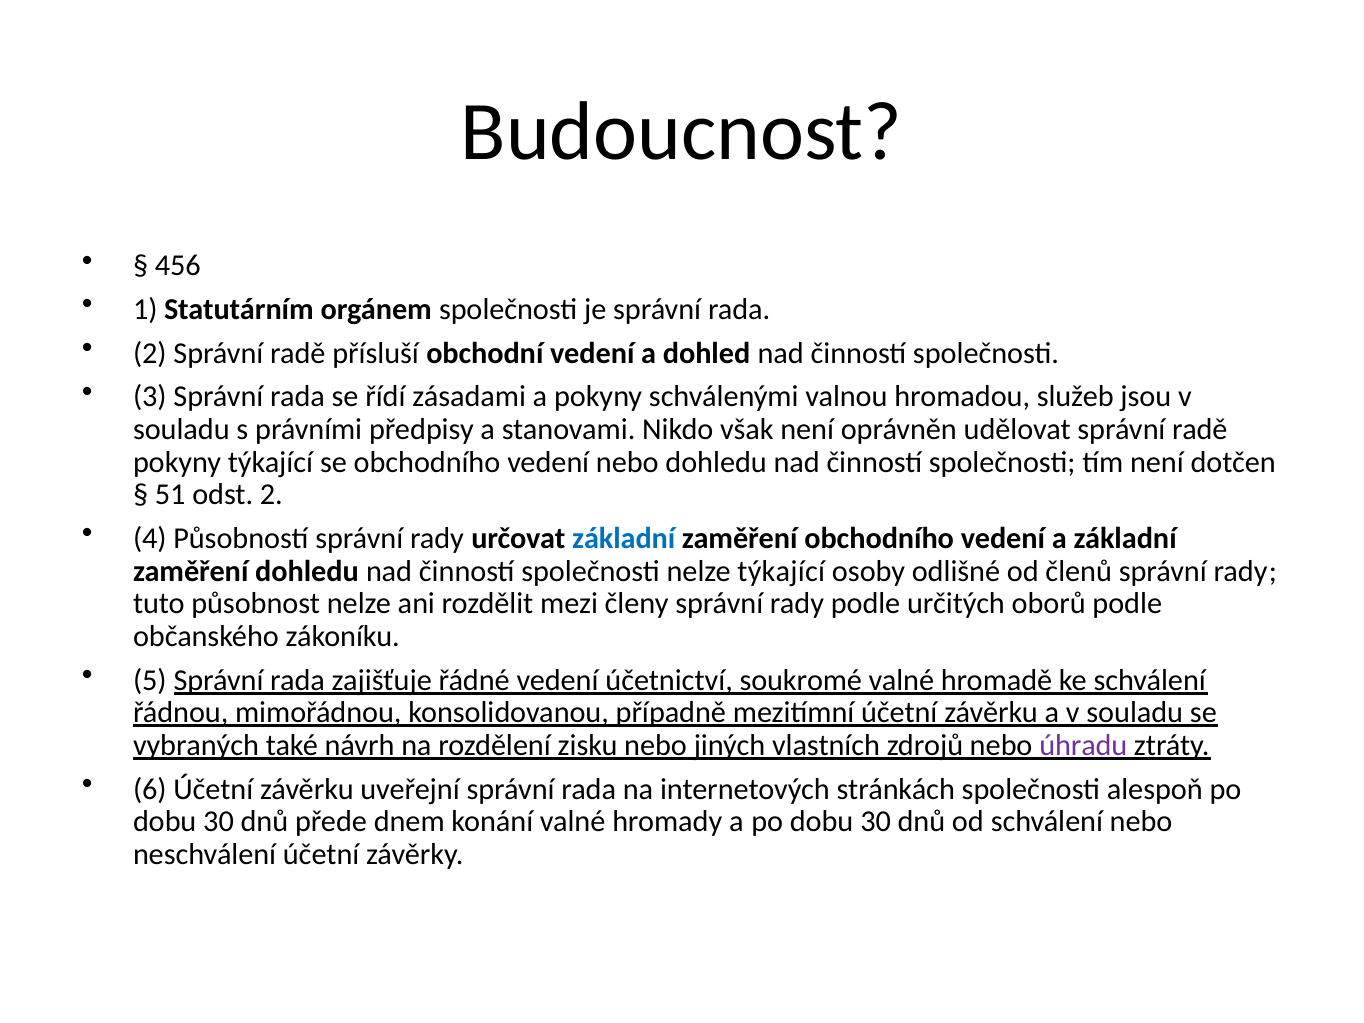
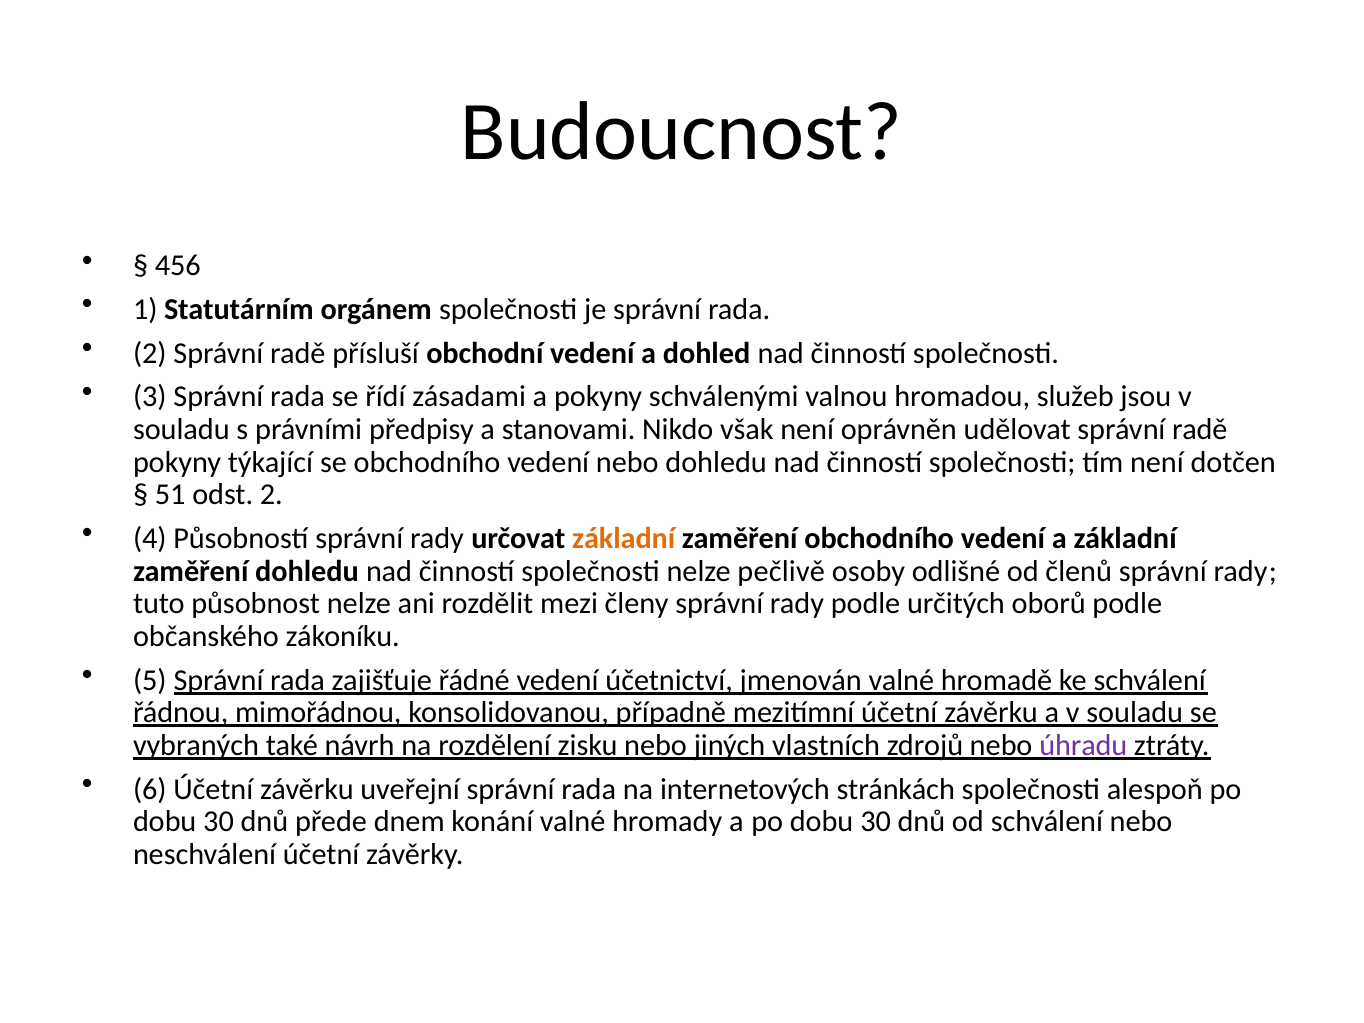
základní at (624, 538) colour: blue -> orange
nelze týkající: týkající -> pečlivě
soukromé: soukromé -> jmenován
